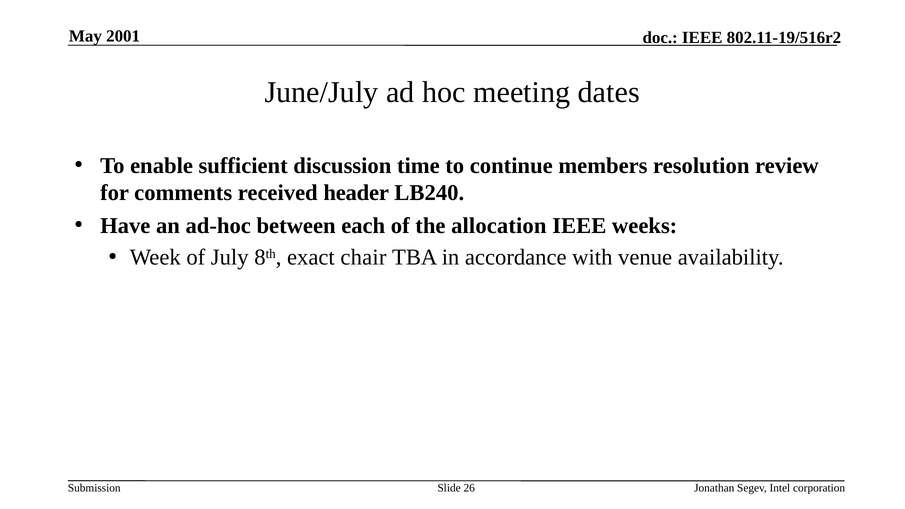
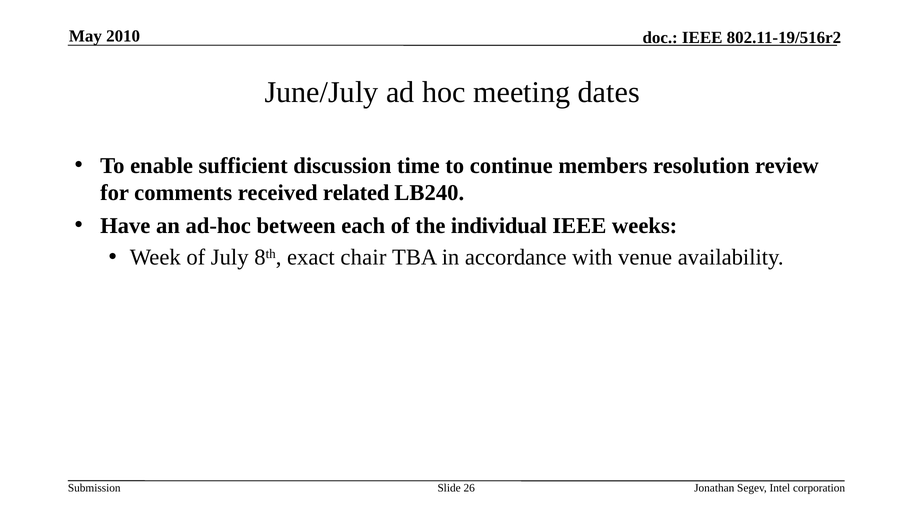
2001: 2001 -> 2010
header: header -> related
allocation: allocation -> individual
